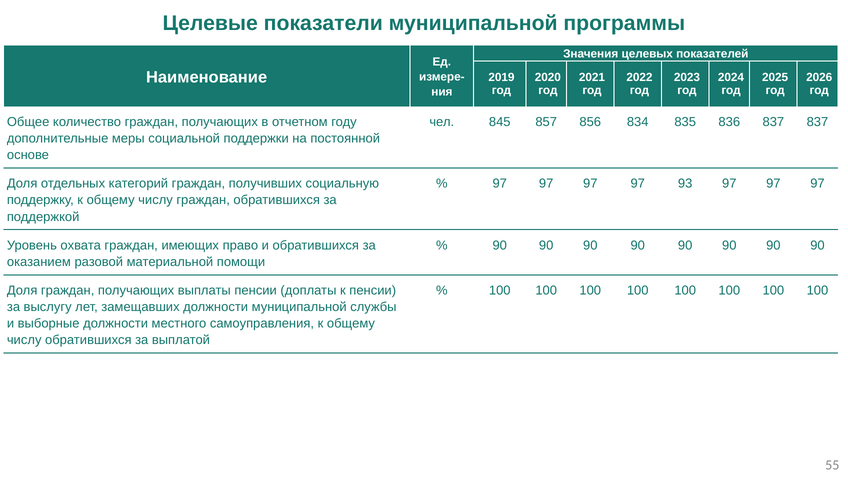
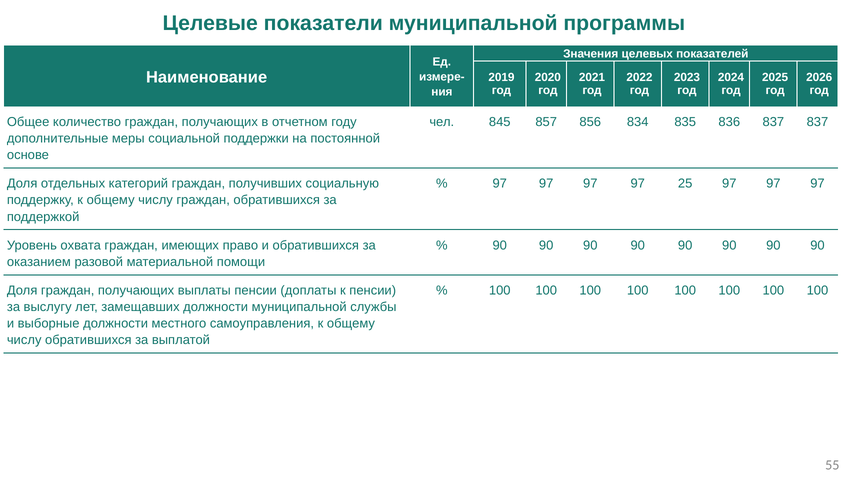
93: 93 -> 25
